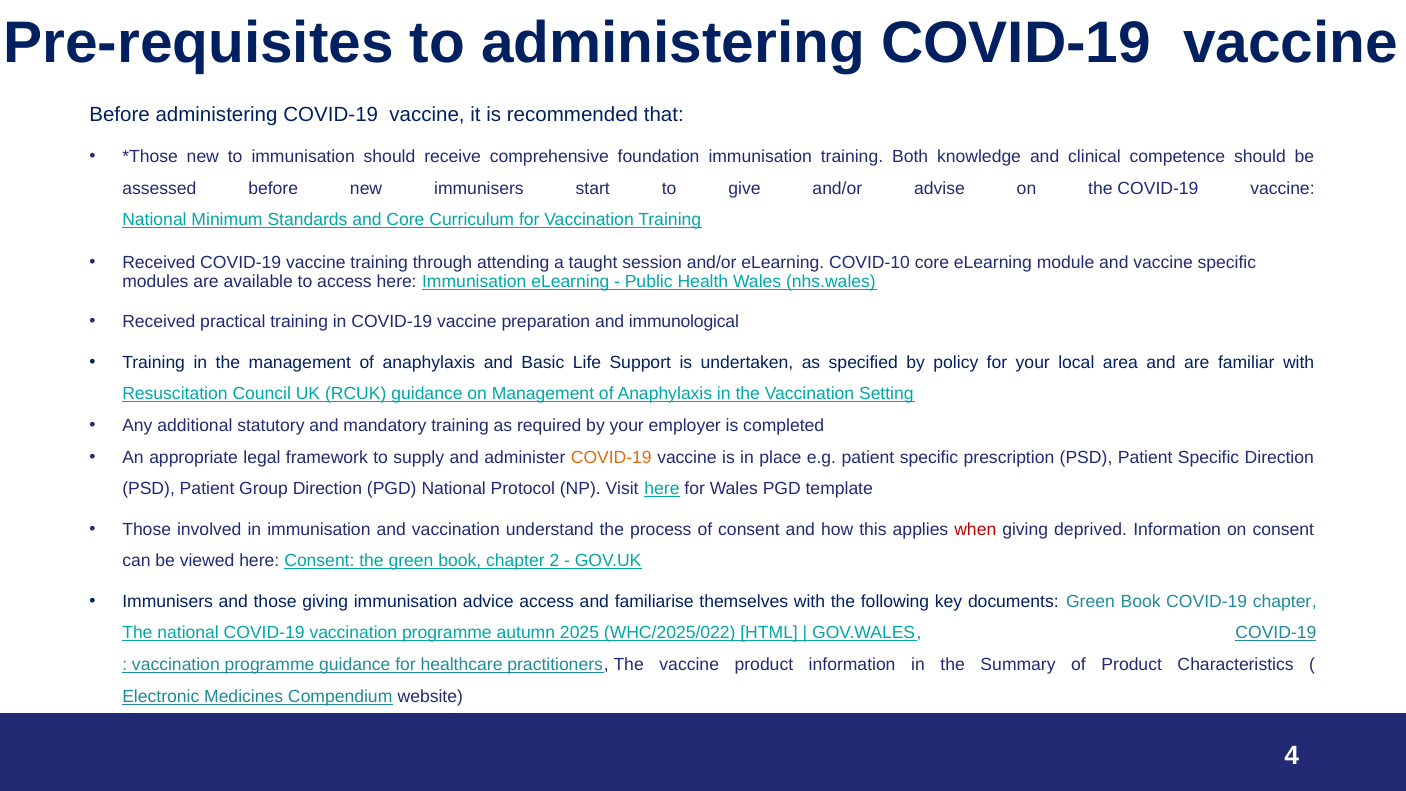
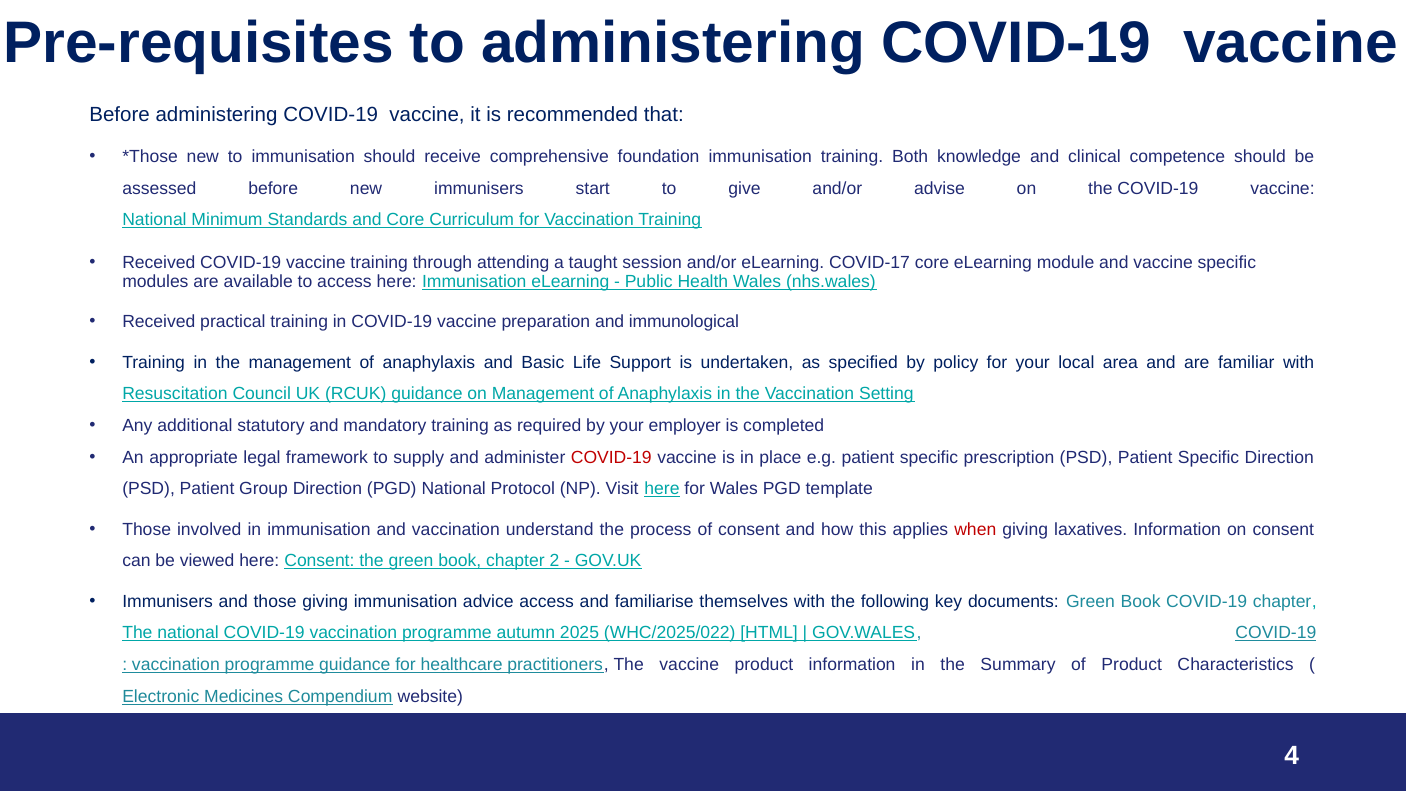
COVID-10: COVID-10 -> COVID-17
COVID-19 at (611, 457) colour: orange -> red
deprived: deprived -> laxatives
